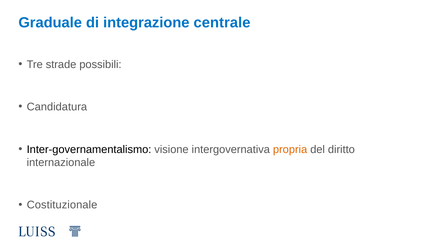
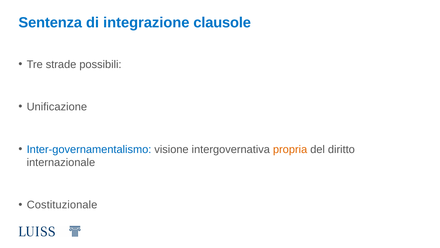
Graduale: Graduale -> Sentenza
centrale: centrale -> clausole
Candidatura: Candidatura -> Unificazione
Inter-governamentalismo colour: black -> blue
